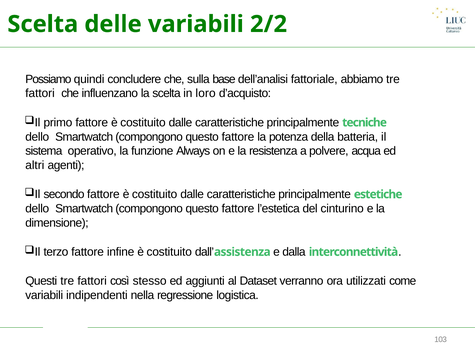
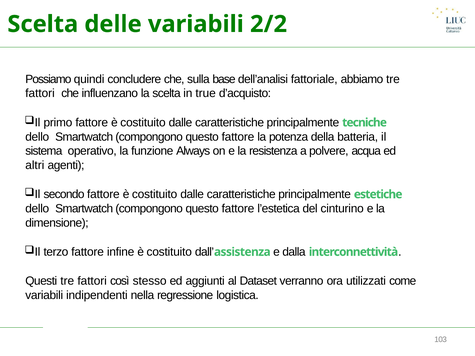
loro: loro -> true
